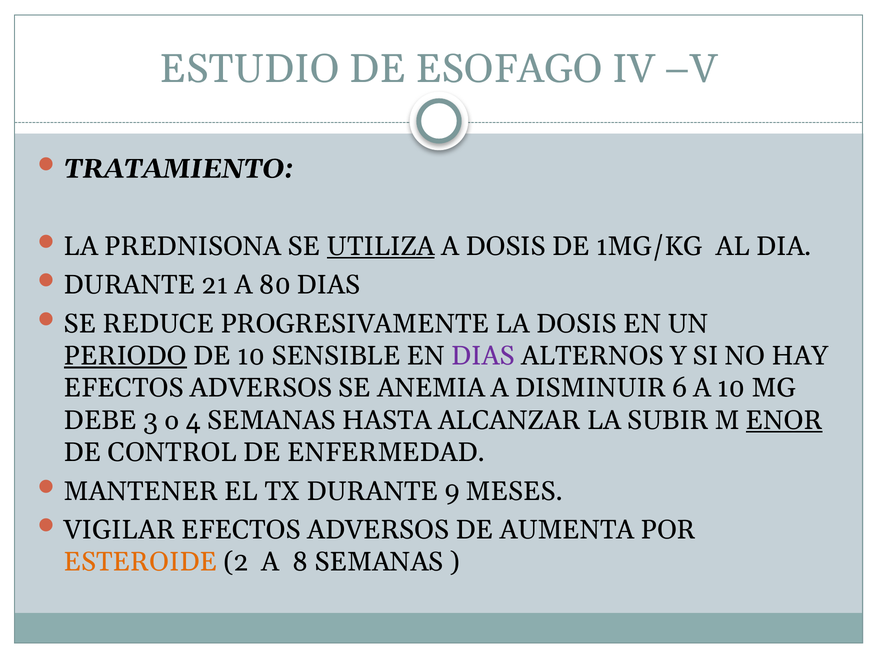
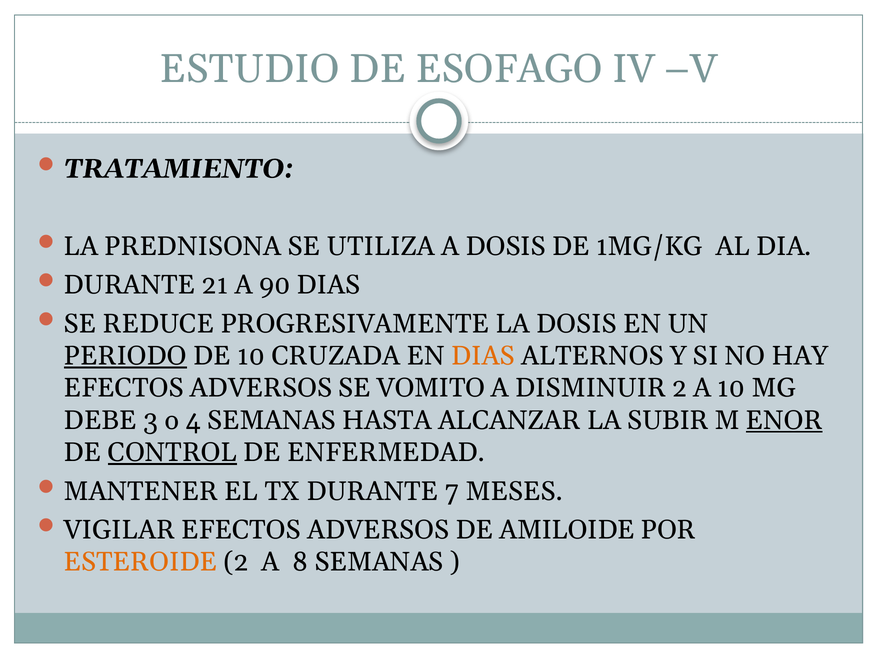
UTILIZA underline: present -> none
80: 80 -> 90
SENSIBLE: SENSIBLE -> CRUZADA
DIAS at (483, 356) colour: purple -> orange
ANEMIA: ANEMIA -> VOMITO
DISMINUIR 6: 6 -> 2
CONTROL underline: none -> present
9: 9 -> 7
AUMENTA: AUMENTA -> AMILOIDE
